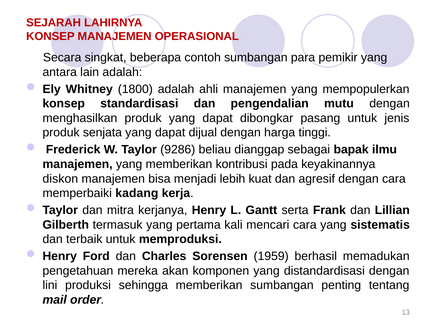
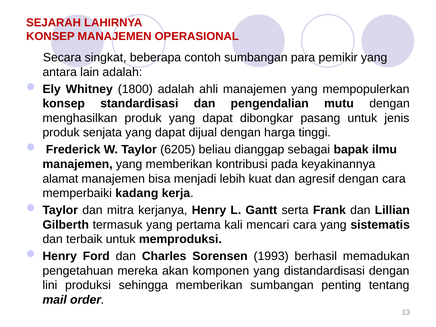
9286: 9286 -> 6205
diskon: diskon -> alamat
1959: 1959 -> 1993
